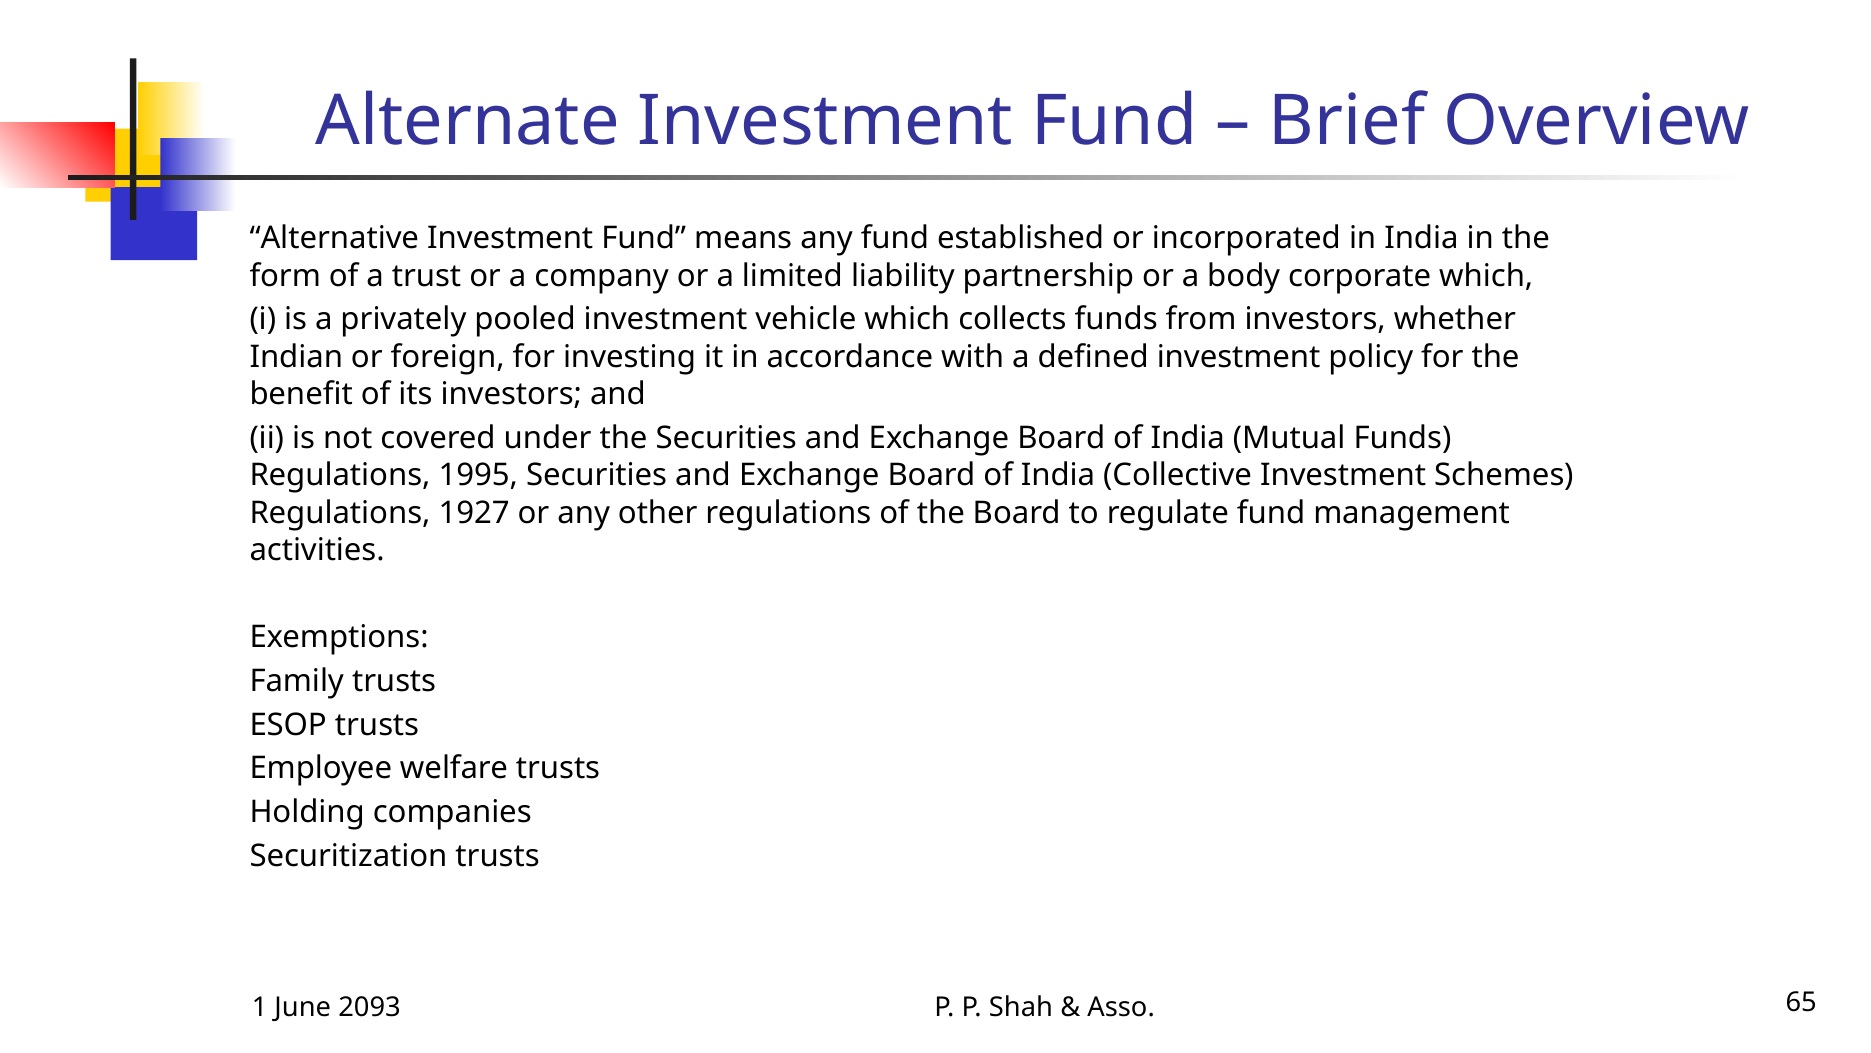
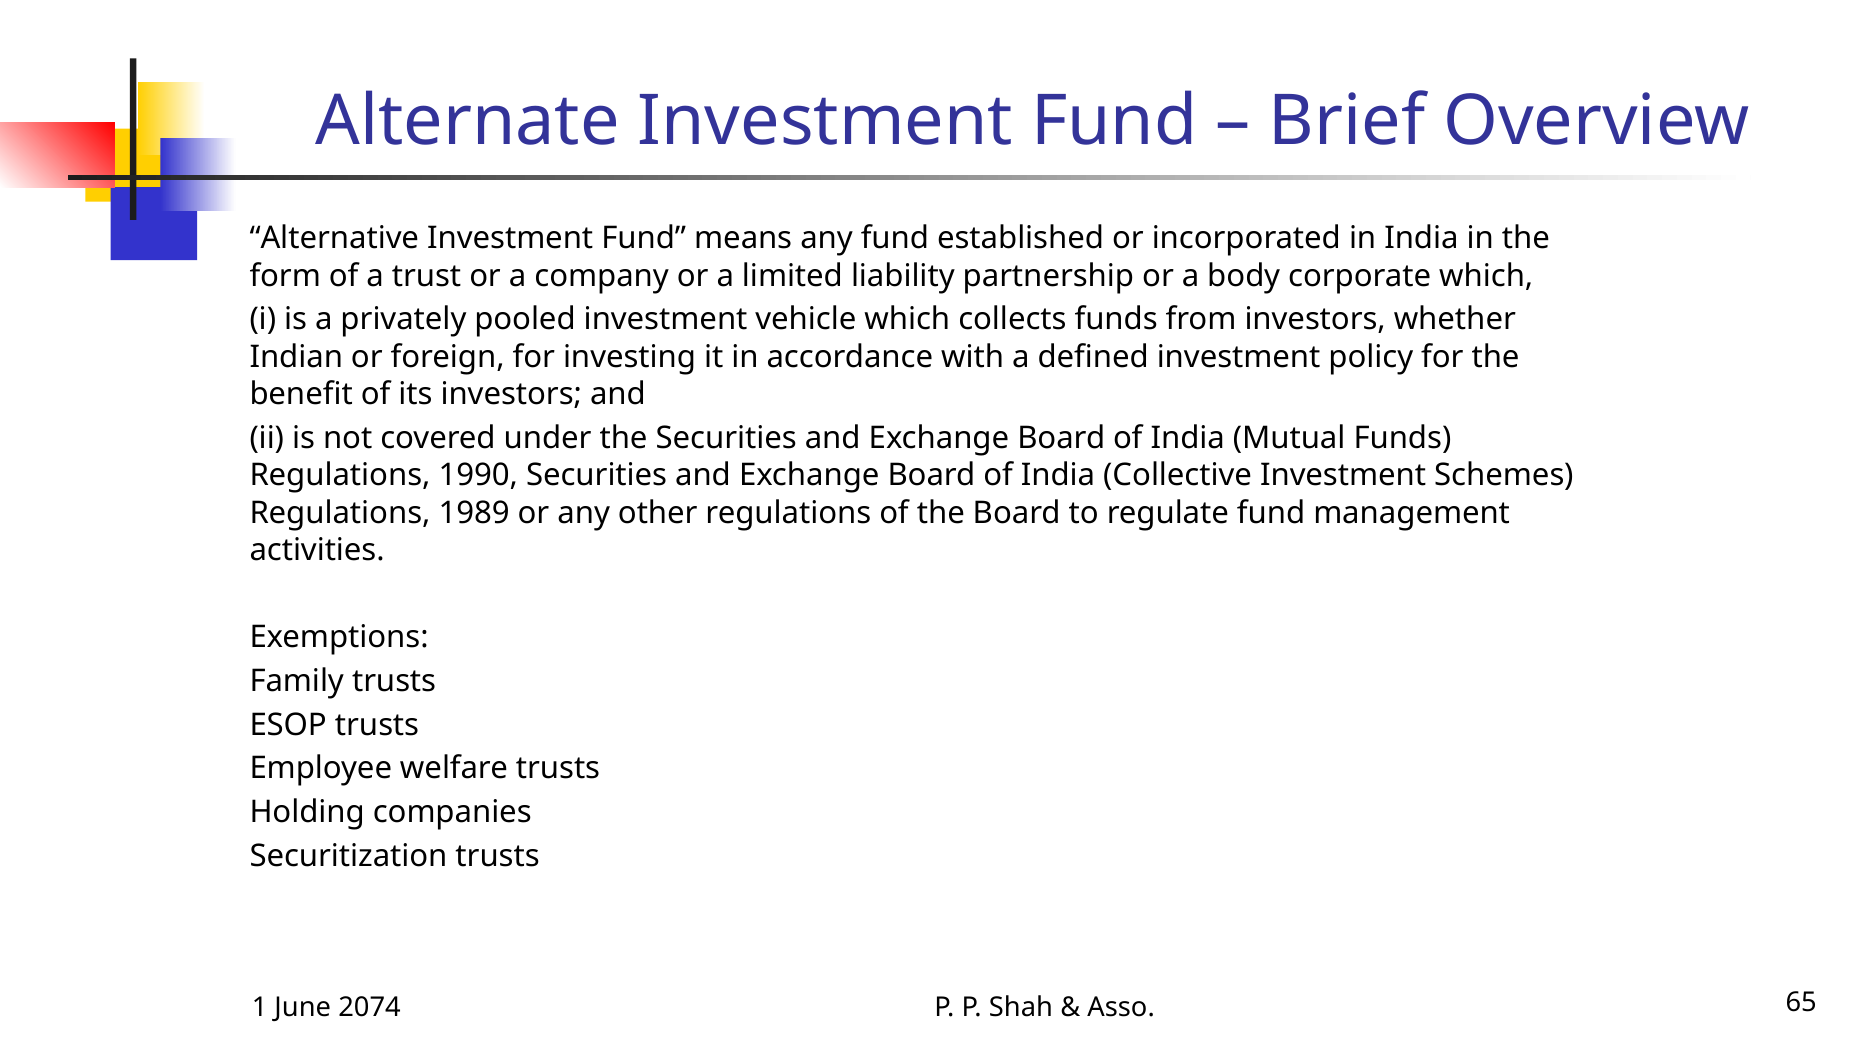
1995: 1995 -> 1990
1927: 1927 -> 1989
2093: 2093 -> 2074
